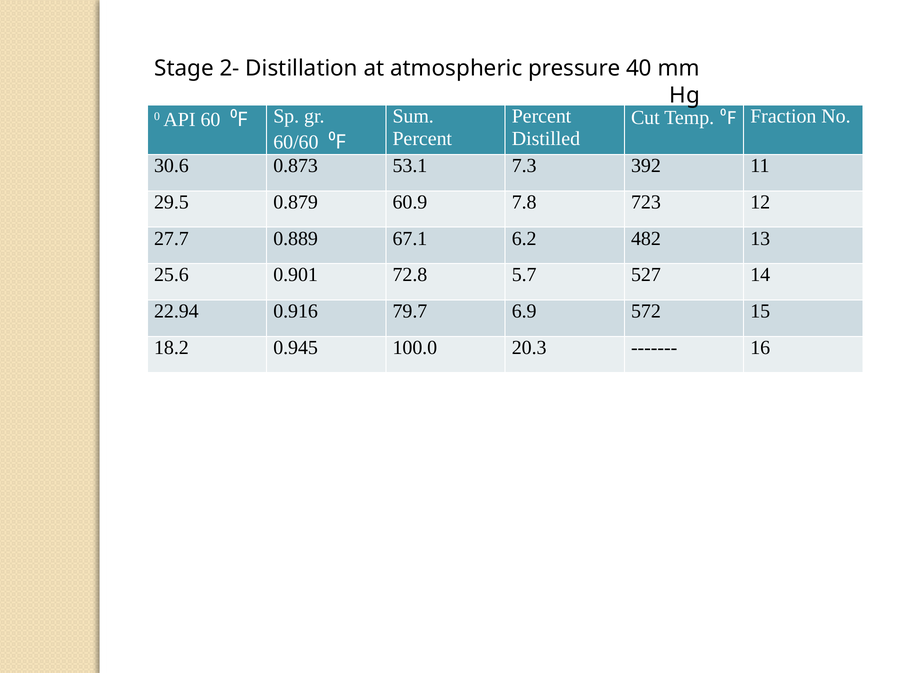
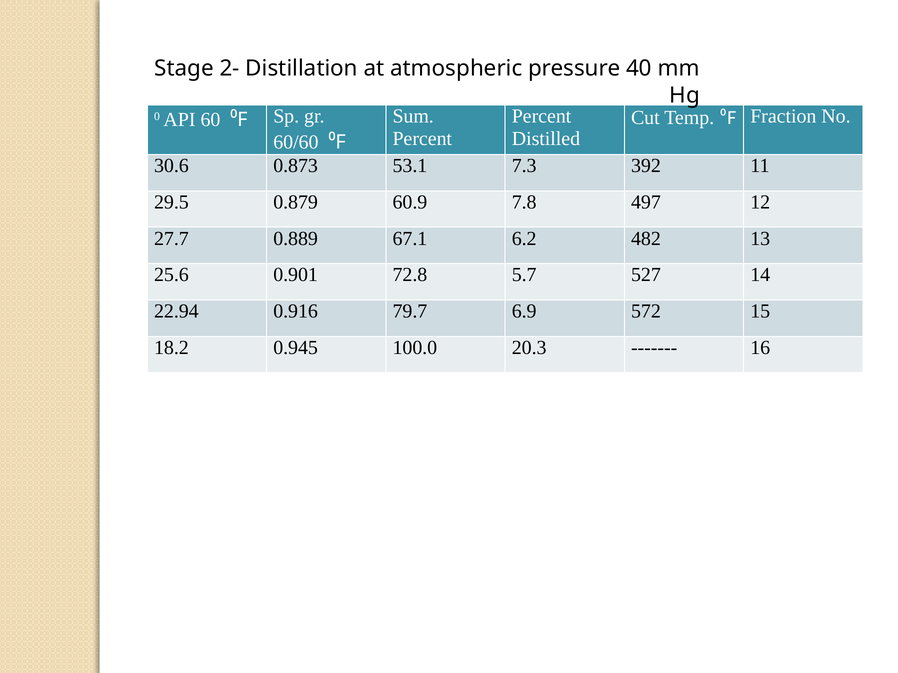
723: 723 -> 497
